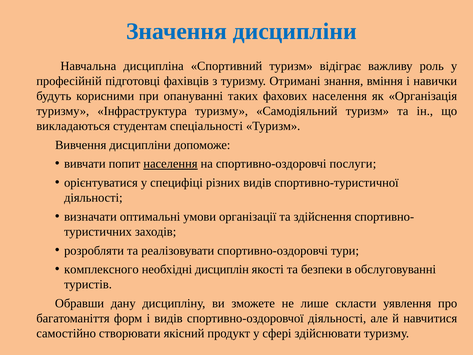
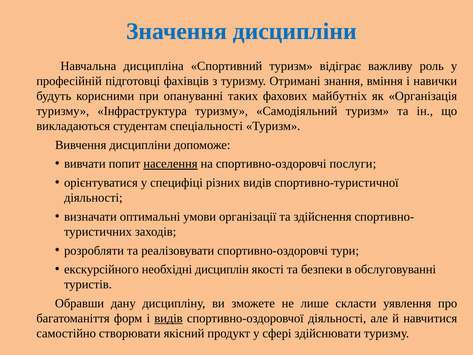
фахових населення: населення -> майбутніх
комплексного: комплексного -> екскурсійного
видів at (169, 318) underline: none -> present
